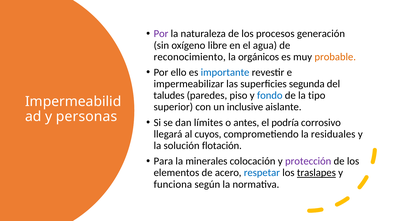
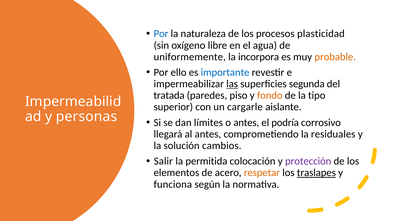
Por at (161, 34) colour: purple -> blue
generación: generación -> plasticidad
reconocimiento: reconocimiento -> uniformemente
orgánicos: orgánicos -> incorpora
las underline: none -> present
taludes: taludes -> tratada
fondo colour: blue -> orange
inclusive: inclusive -> cargarle
al cuyos: cuyos -> antes
flotación: flotación -> cambios
Para: Para -> Salir
minerales: minerales -> permitida
respetar colour: blue -> orange
